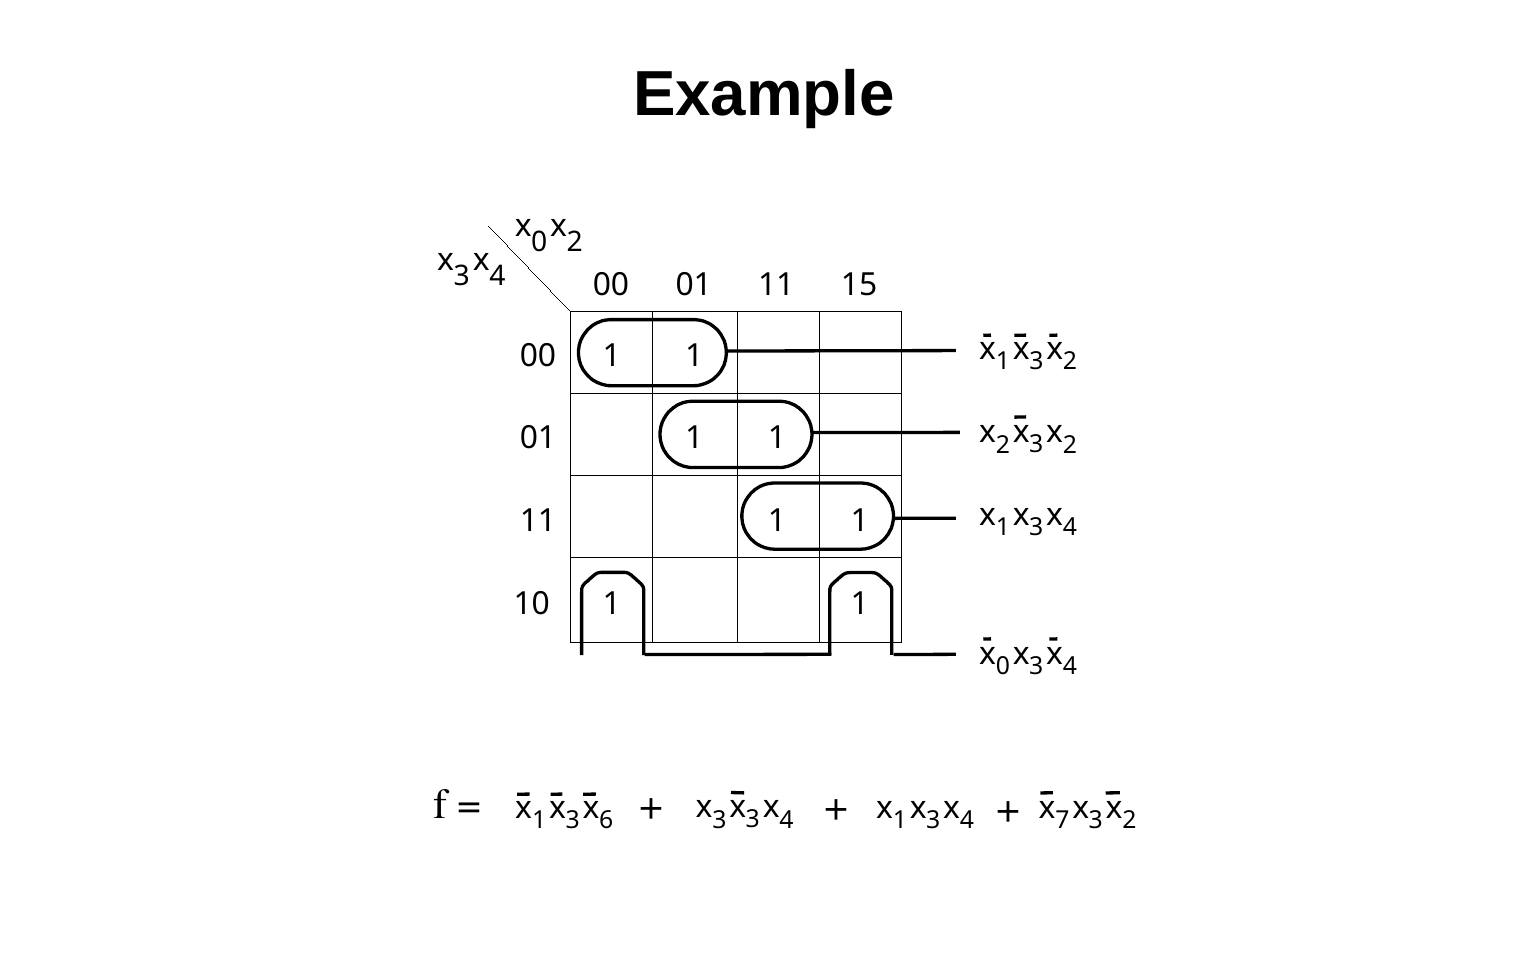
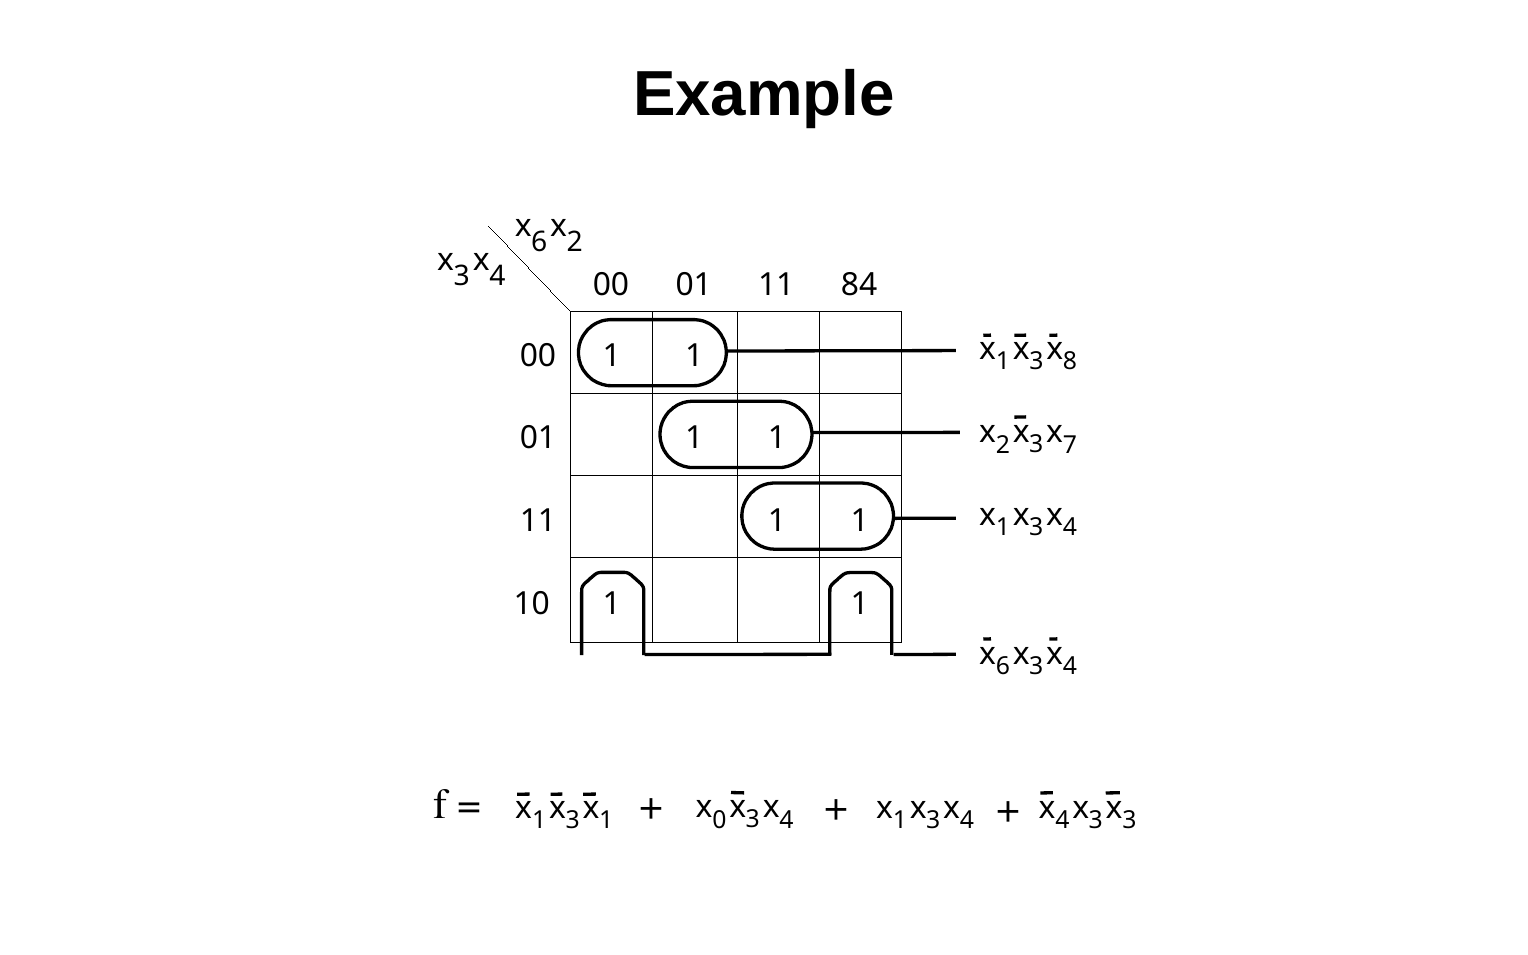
0 at (539, 242): 0 -> 6
15: 15 -> 84
2 at (1070, 361): 2 -> 8
2 at (1070, 445): 2 -> 7
0 at (1003, 666): 0 -> 6
3 x 6: 6 -> 1
3 at (720, 820): 3 -> 0
4 x 7: 7 -> 4
2 at (1129, 820): 2 -> 3
